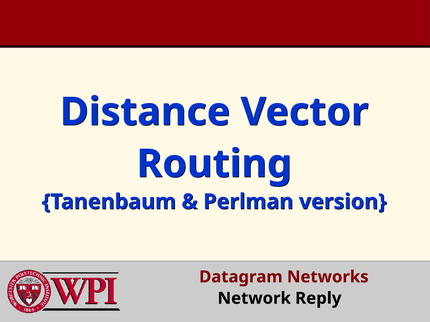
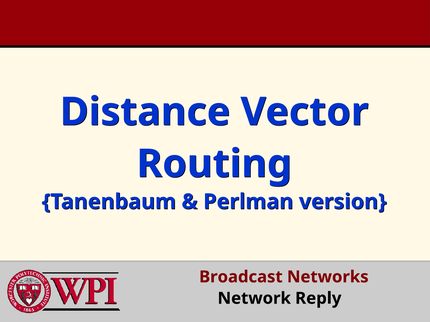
Datagram: Datagram -> Broadcast
